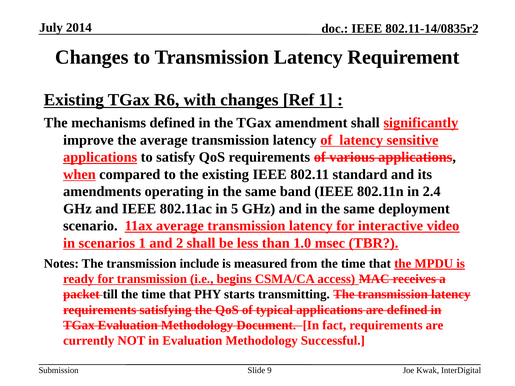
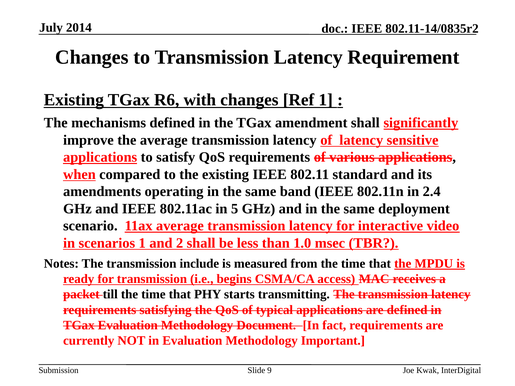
Successful: Successful -> Important
